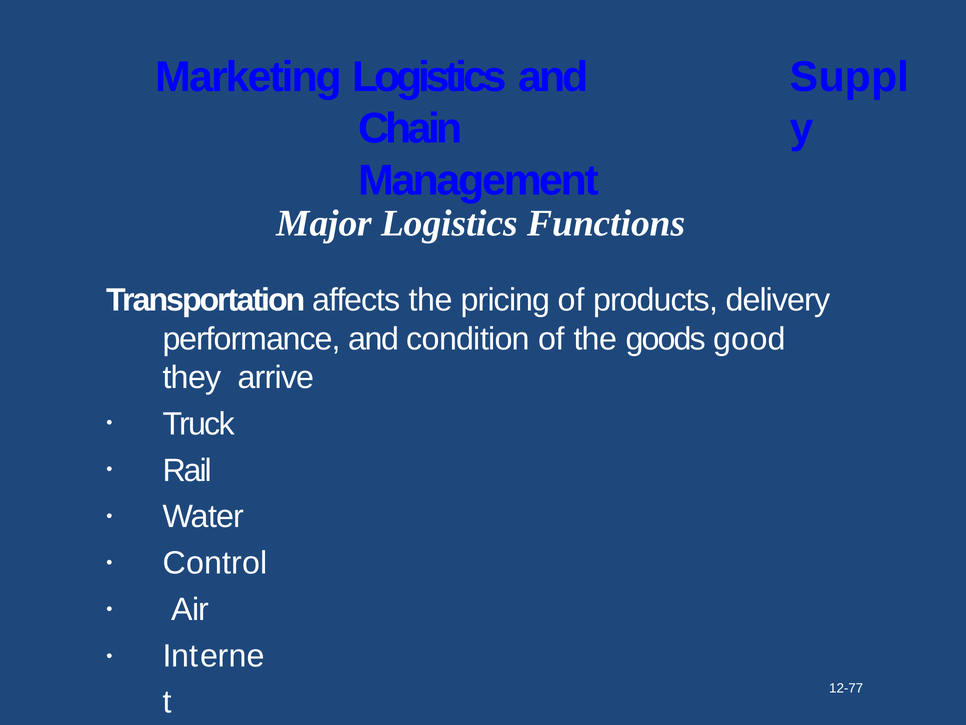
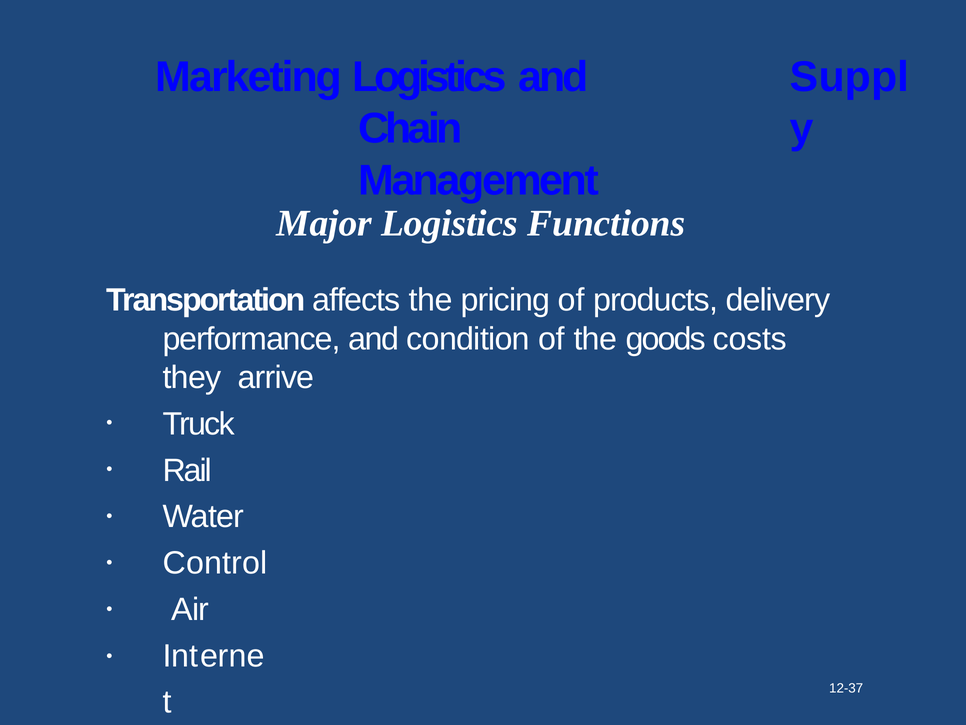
good: good -> costs
12-77: 12-77 -> 12-37
